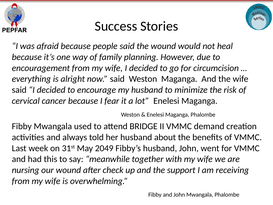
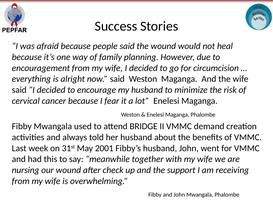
2049: 2049 -> 2001
